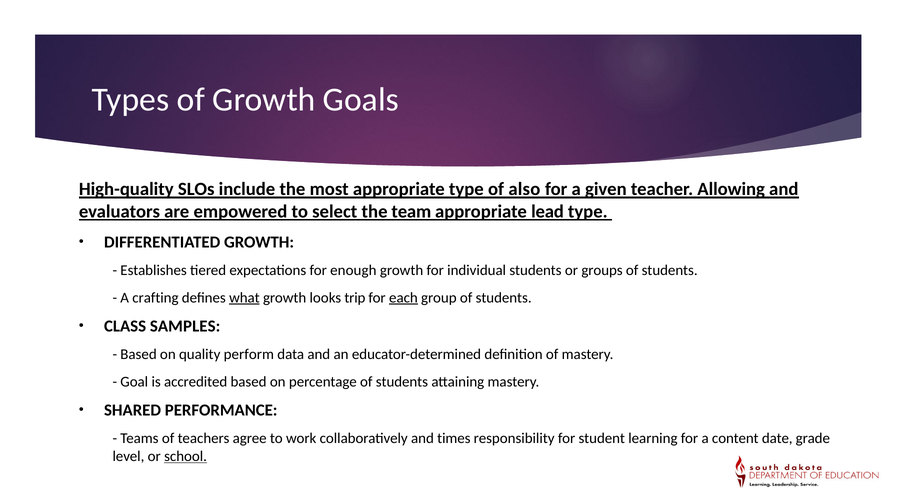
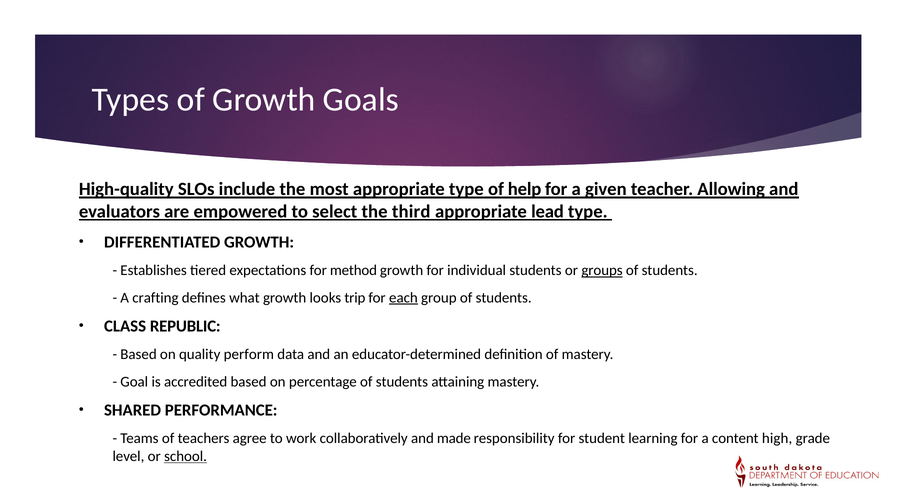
also: also -> help
team: team -> third
enough: enough -> method
groups underline: none -> present
what underline: present -> none
SAMPLES: SAMPLES -> REPUBLIC
times: times -> made
date: date -> high
